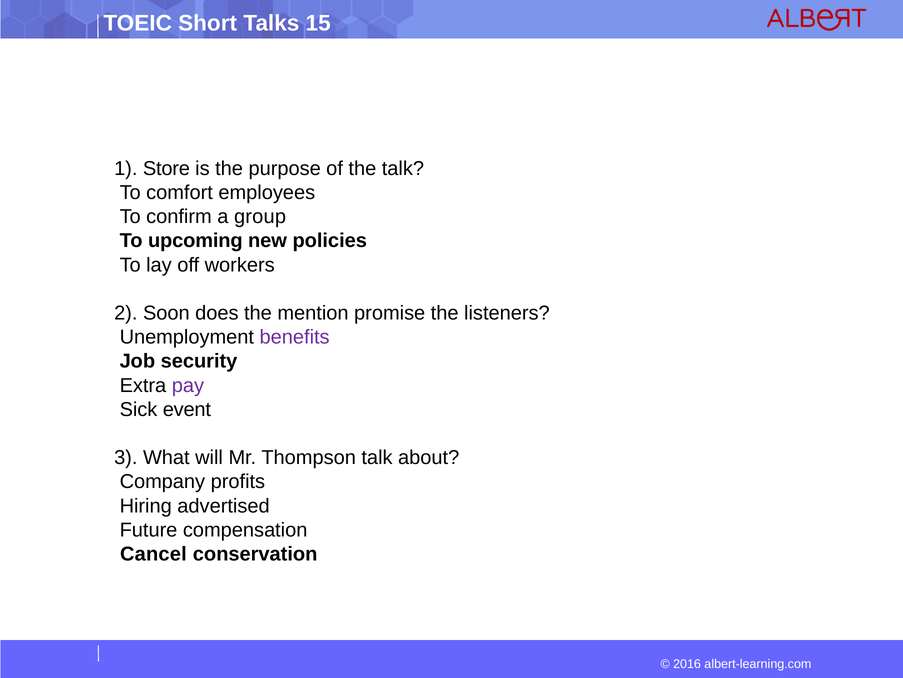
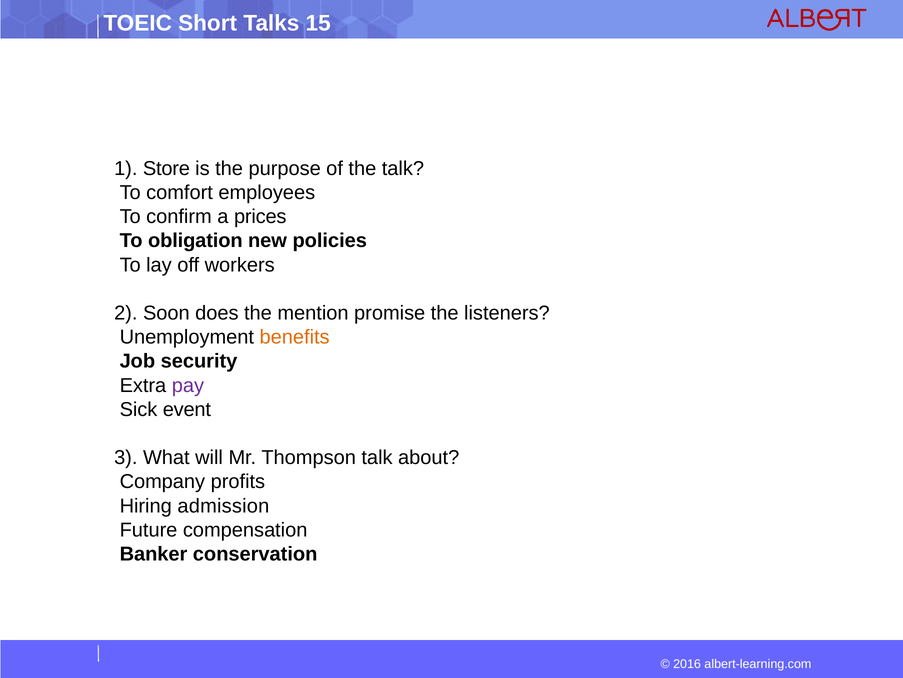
group: group -> prices
upcoming: upcoming -> obligation
benefits colour: purple -> orange
advertised: advertised -> admission
Cancel: Cancel -> Banker
